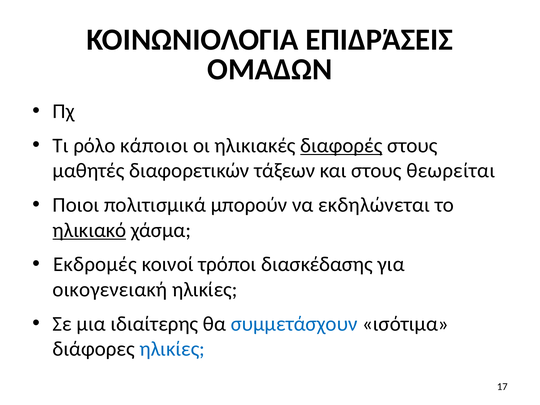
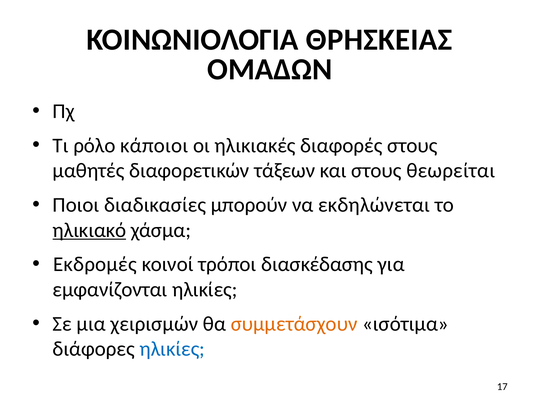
ΕΠΙΔΡΆΣΕΙΣ: ΕΠΙΔΡΆΣΕΙΣ -> ΘΡΗΣΚΕΙΑΣ
διαφορές underline: present -> none
πολιτισμικά: πολιτισμικά -> διαδικασίες
οικογενειακή: οικογενειακή -> εμφανίζονται
ιδιαίτερης: ιδιαίτερης -> χειρισμών
συμμετάσχουν colour: blue -> orange
